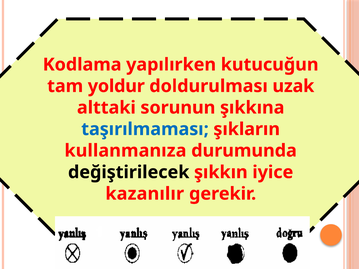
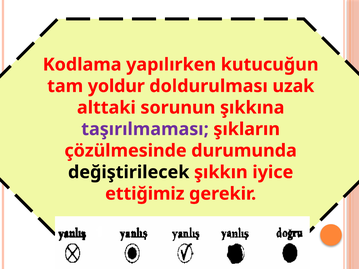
taşırılmaması colour: blue -> purple
kullanmanıza: kullanmanıza -> çözülmesinde
kazanılır: kazanılır -> ettiğimiz
